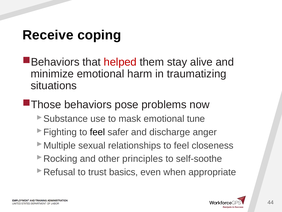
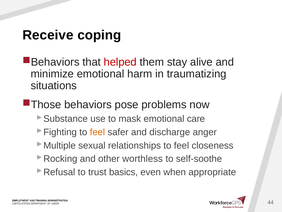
tune: tune -> care
feel at (97, 132) colour: black -> orange
principles: principles -> worthless
